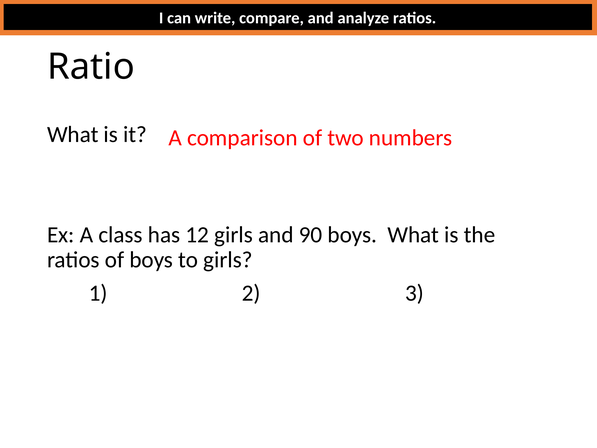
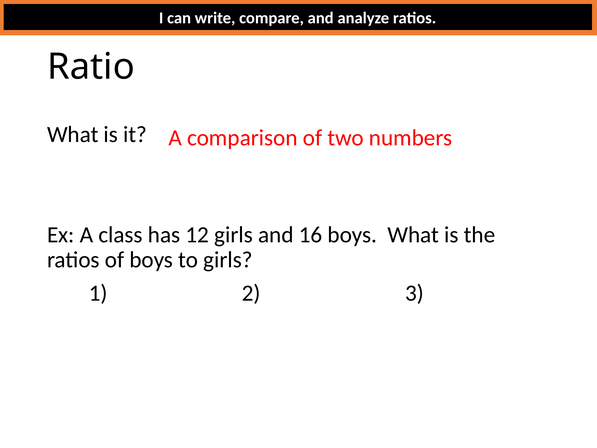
90: 90 -> 16
